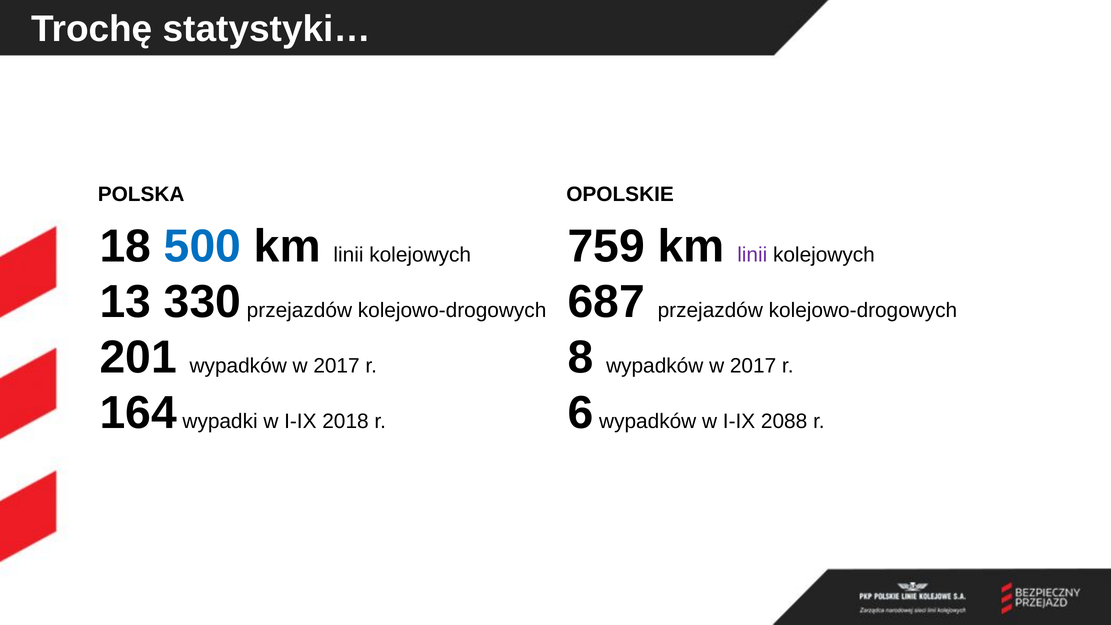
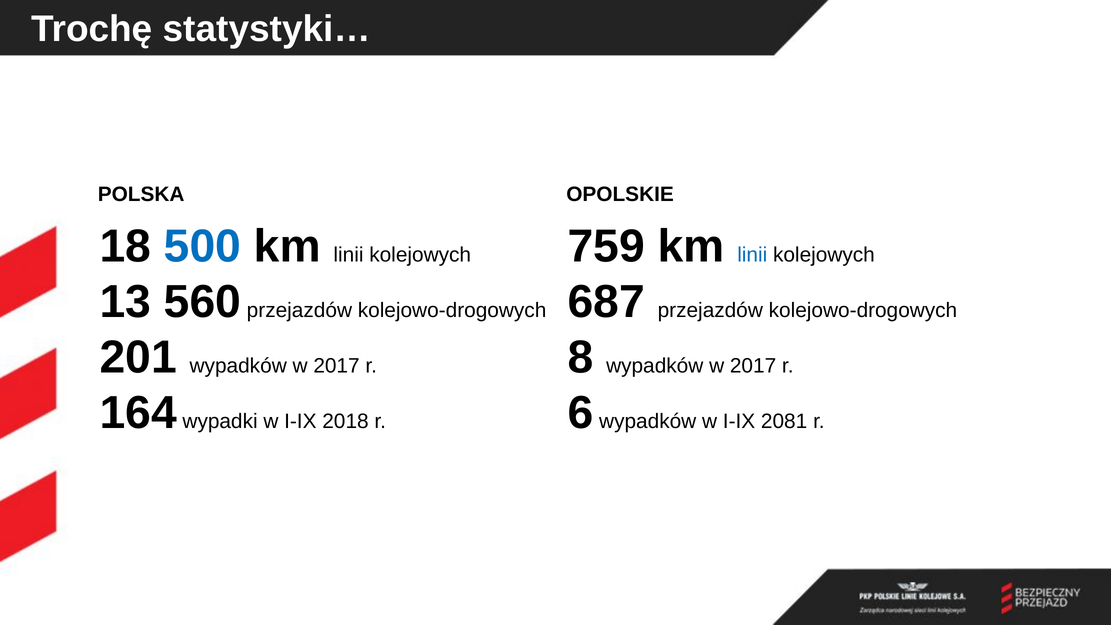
linii at (752, 255) colour: purple -> blue
330: 330 -> 560
2088: 2088 -> 2081
